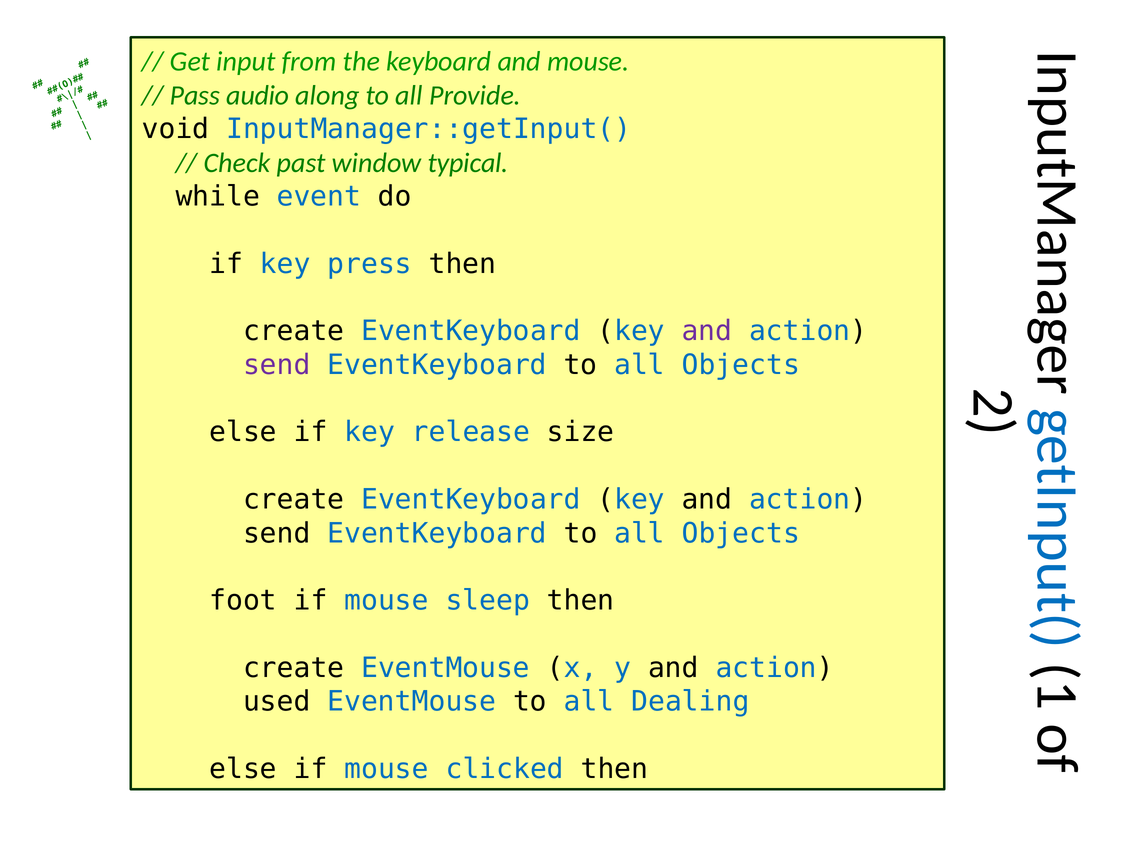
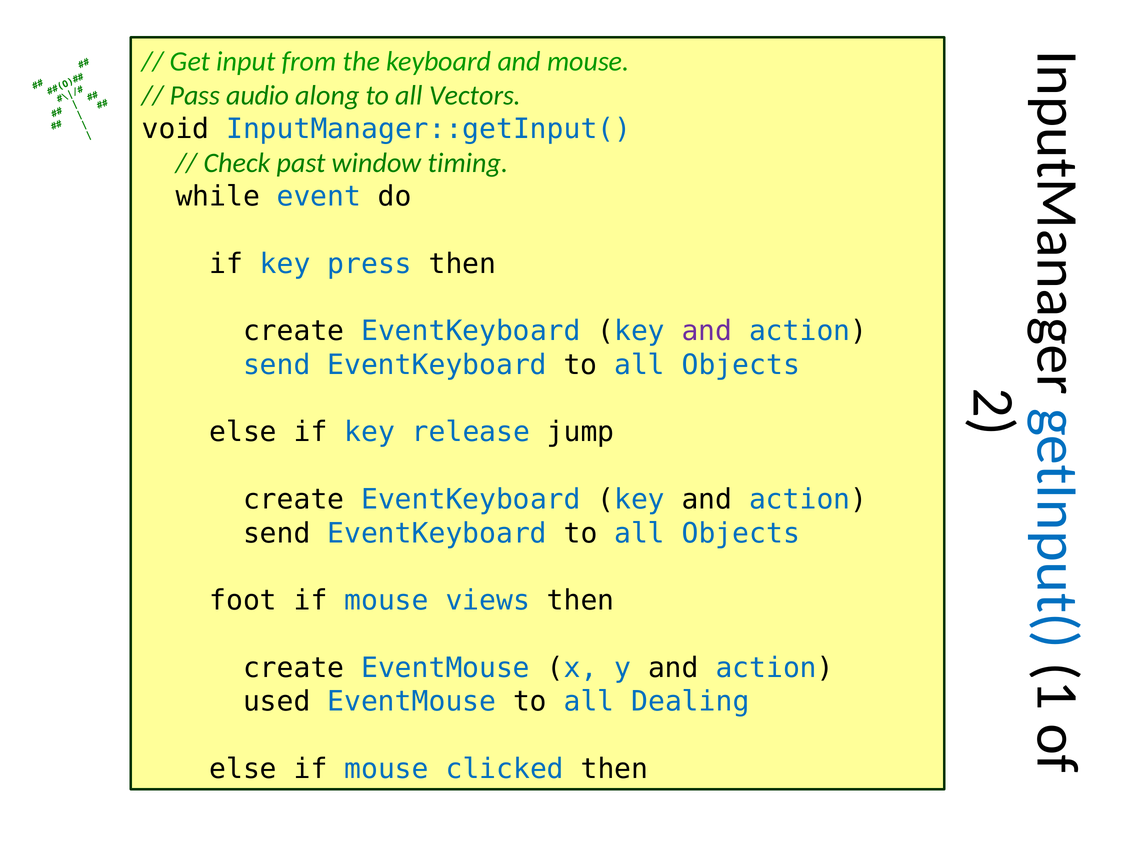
Provide: Provide -> Vectors
typical: typical -> timing
send at (277, 365) colour: purple -> blue
size: size -> jump
sleep: sleep -> views
